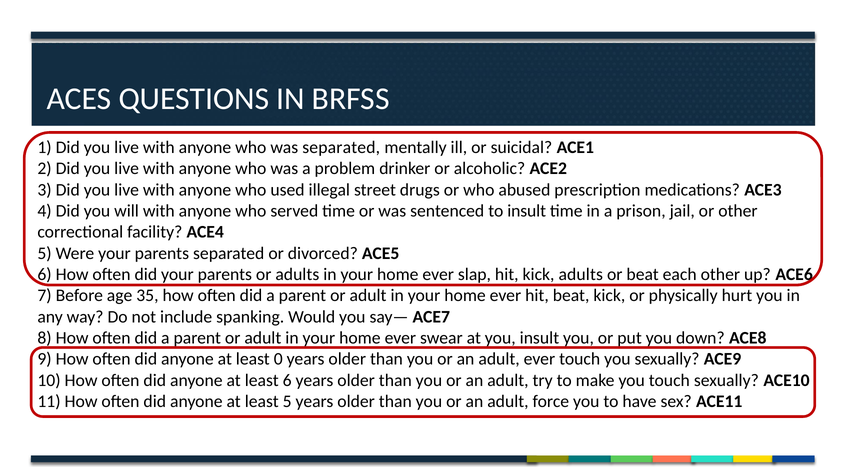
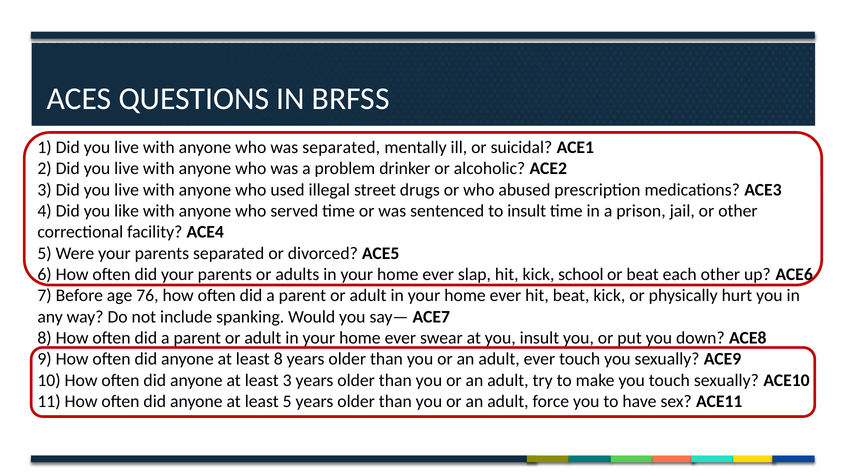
will: will -> like
kick adults: adults -> school
35: 35 -> 76
least 0: 0 -> 8
least 6: 6 -> 3
